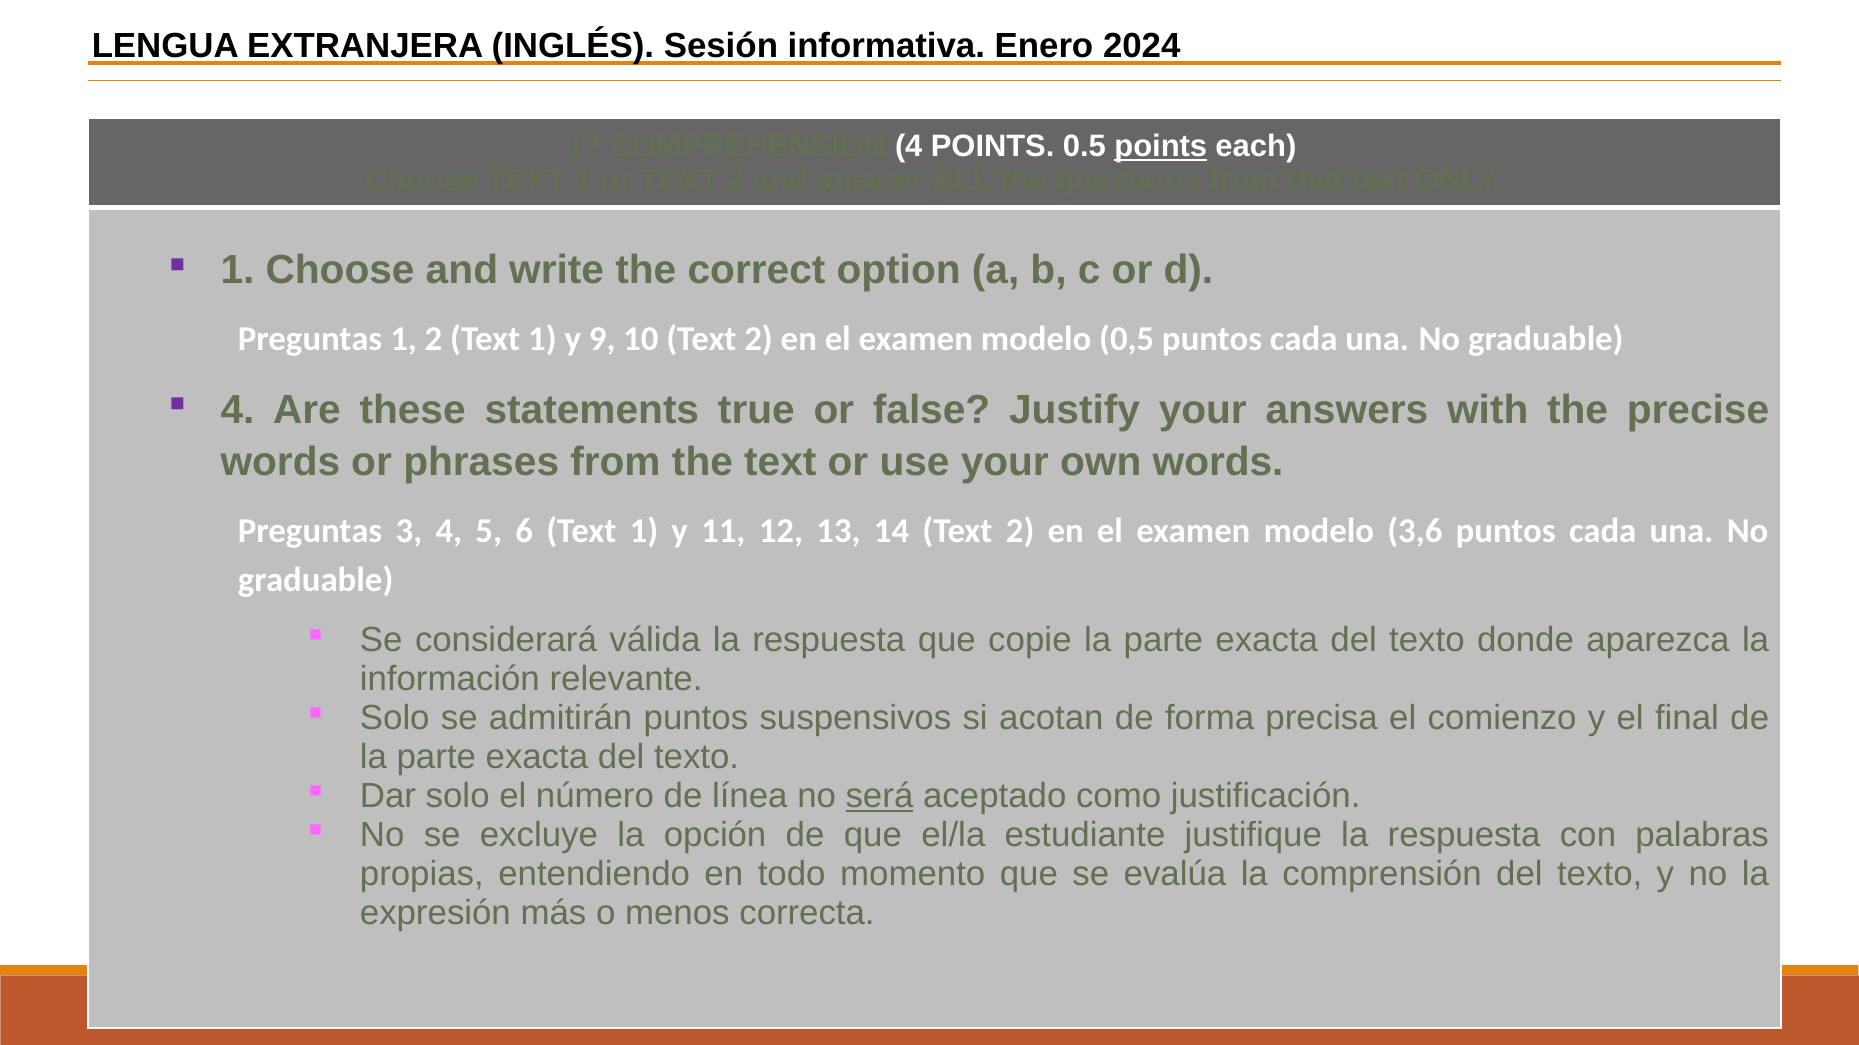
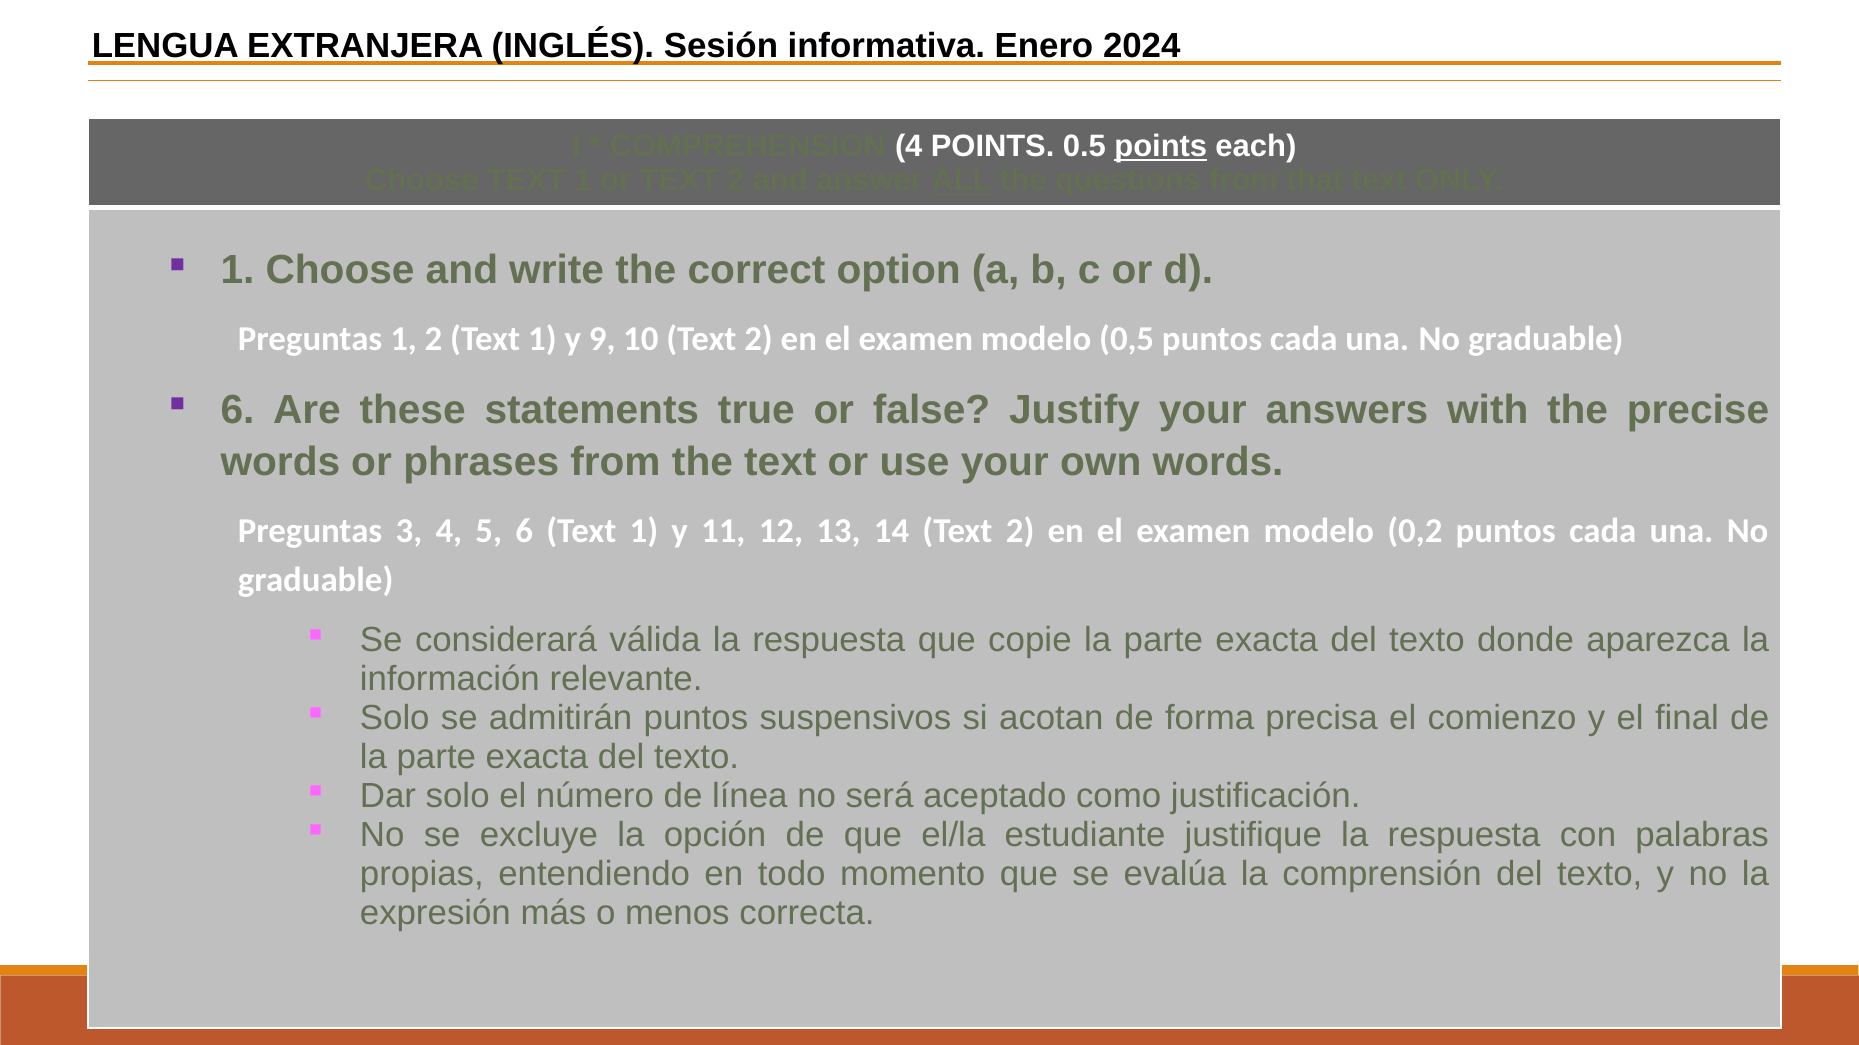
4 at (237, 410): 4 -> 6
3,6: 3,6 -> 0,2
será underline: present -> none
